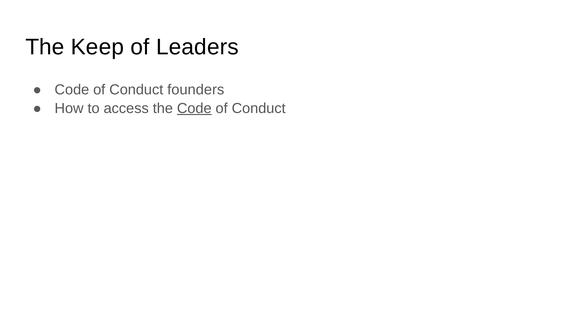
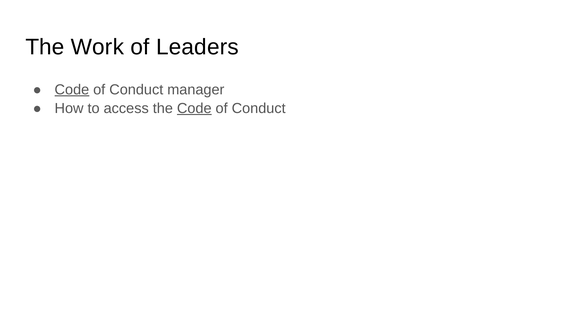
Keep: Keep -> Work
Code at (72, 90) underline: none -> present
founders: founders -> manager
